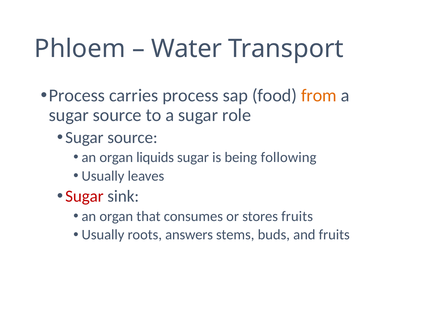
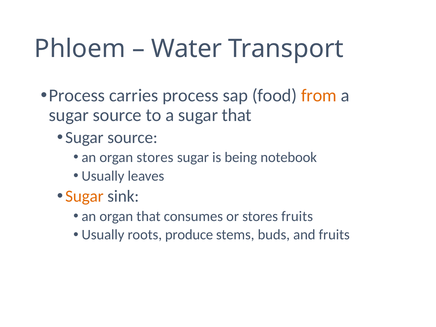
sugar role: role -> that
organ liquids: liquids -> stores
following: following -> notebook
Sugar at (84, 196) colour: red -> orange
answers: answers -> produce
